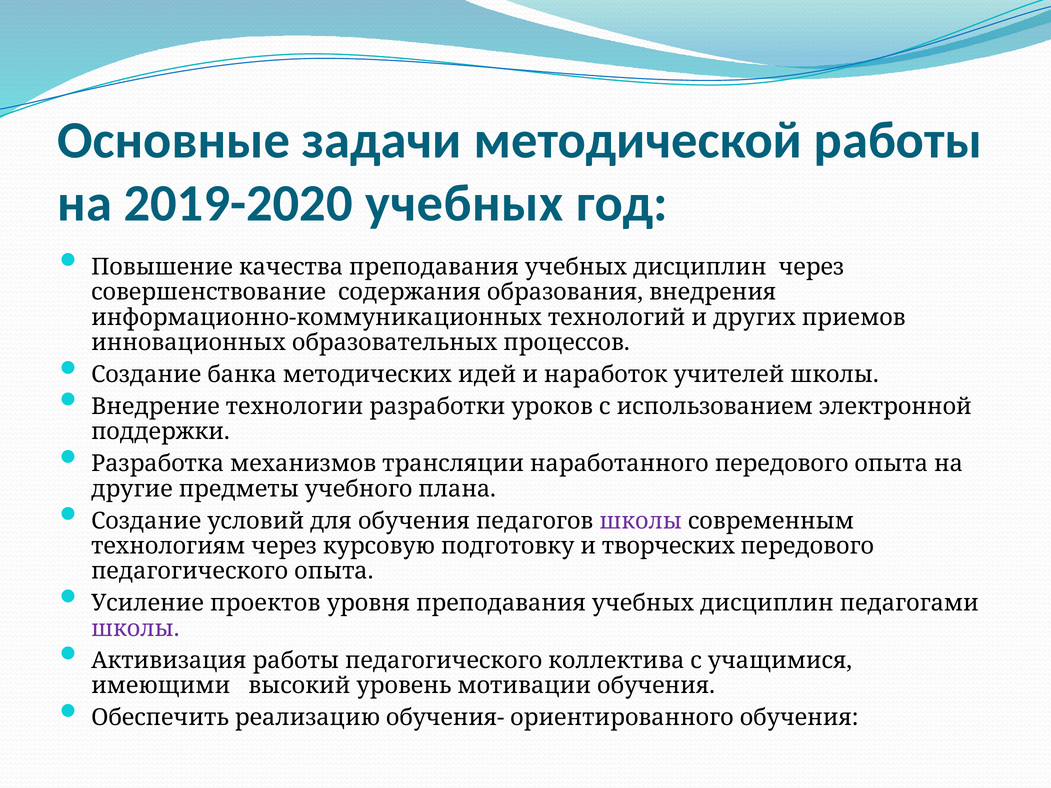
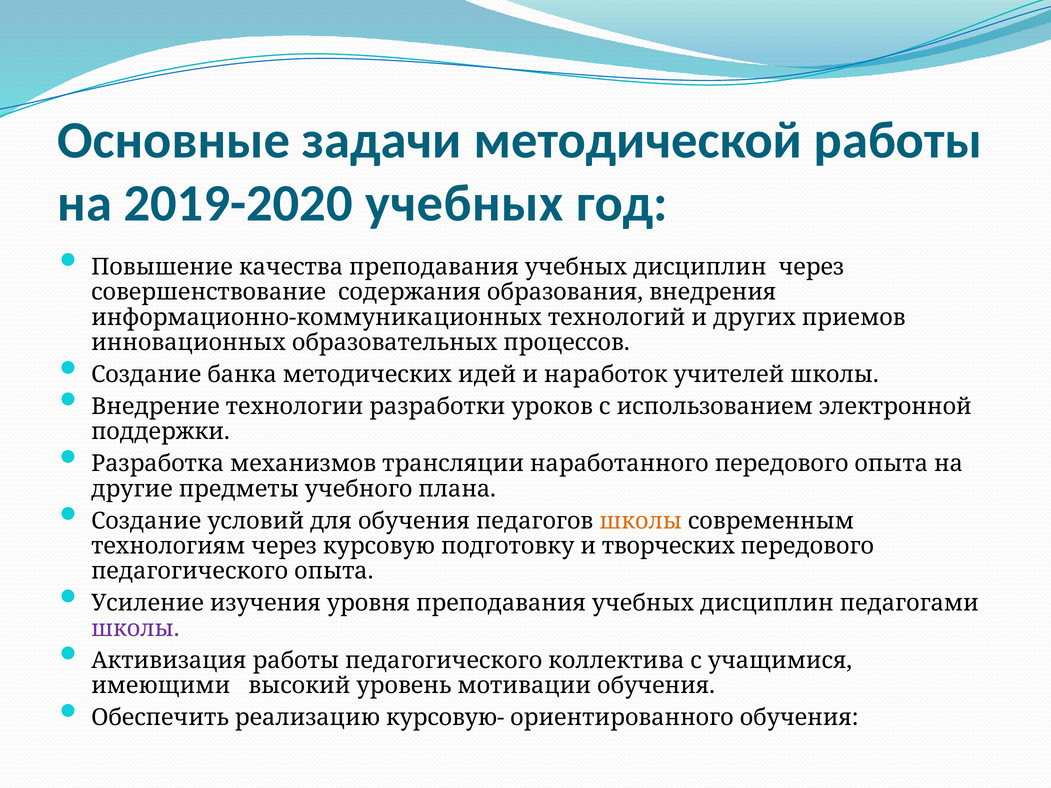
школы at (641, 521) colour: purple -> orange
проектов: проектов -> изучения
обучения-: обучения- -> курсовую-
